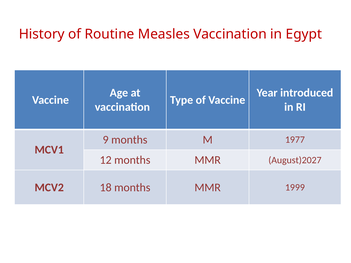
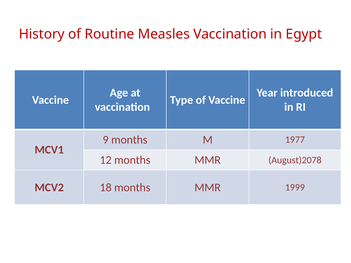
August)2027: August)2027 -> August)2078
